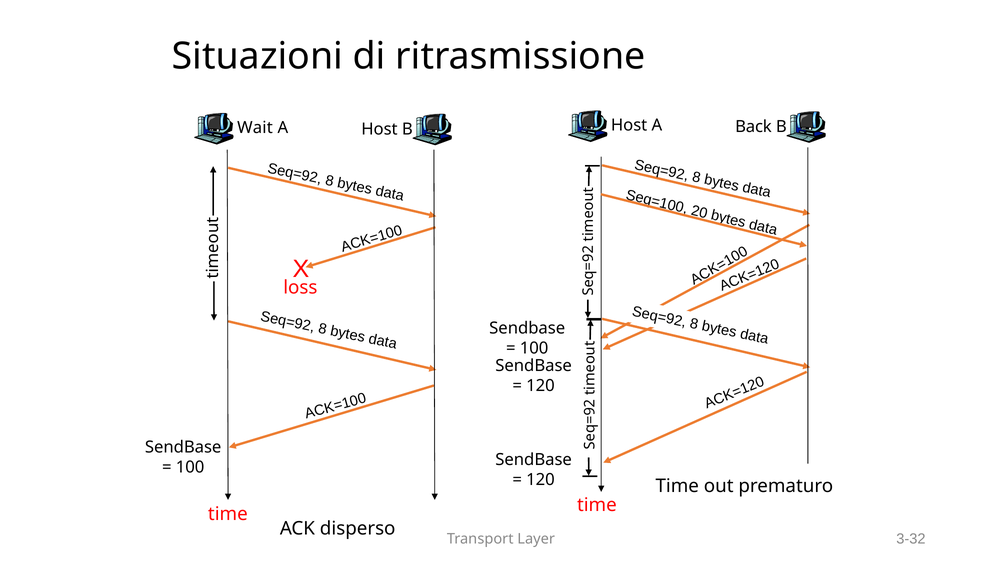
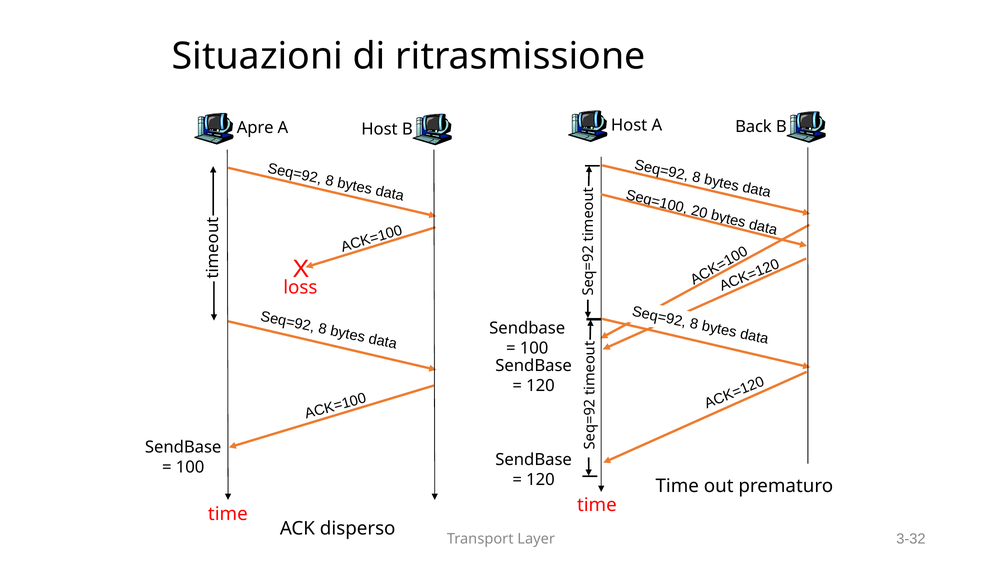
Wait: Wait -> Apre
